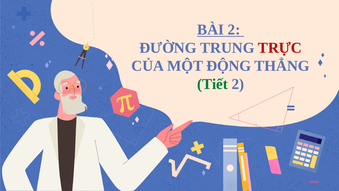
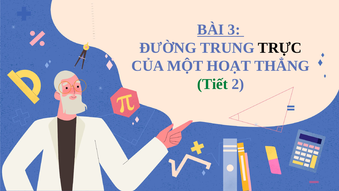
BÀI 2: 2 -> 3
TRỰC colour: red -> black
ĐỘNG: ĐỘNG -> HOẠT
